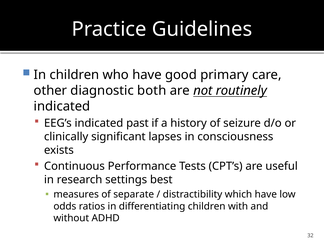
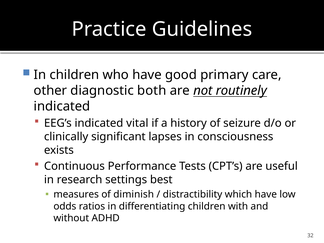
past: past -> vital
separate: separate -> diminish
